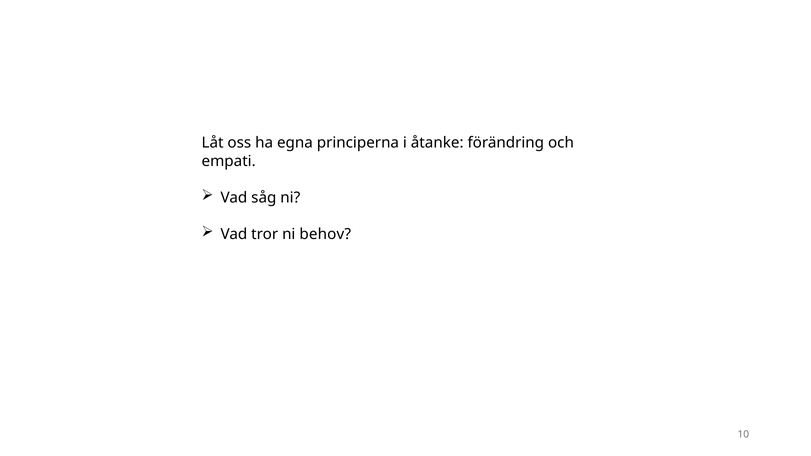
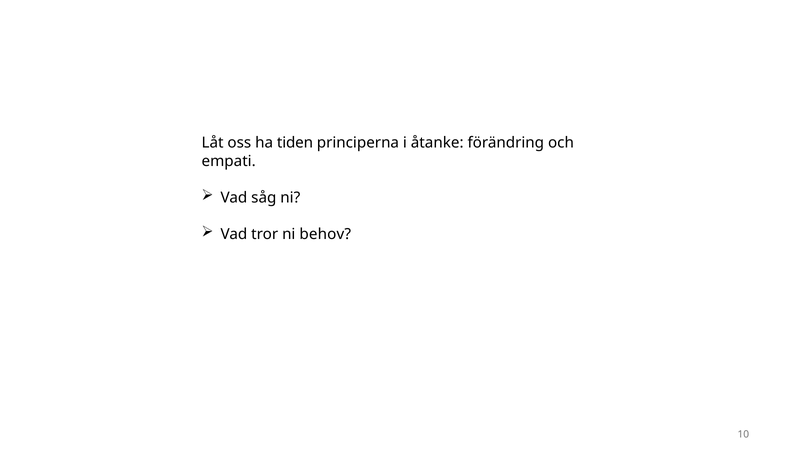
egna: egna -> tiden
